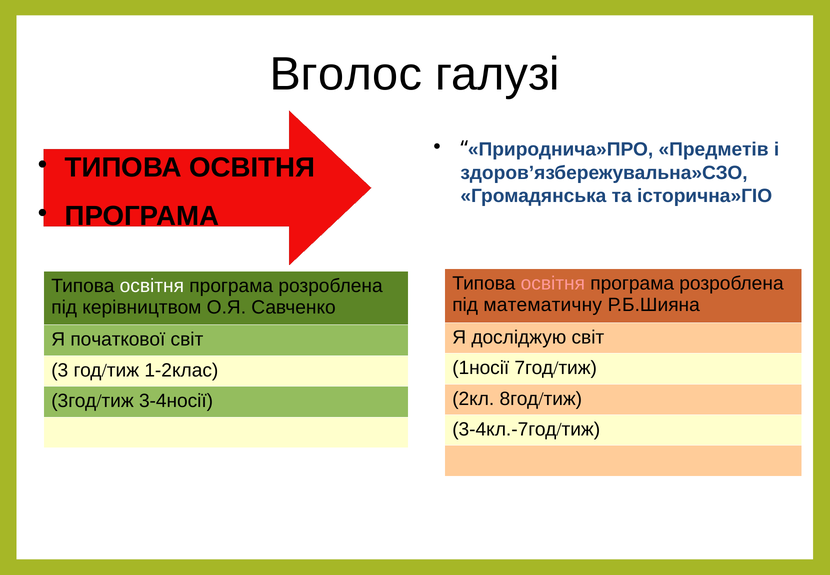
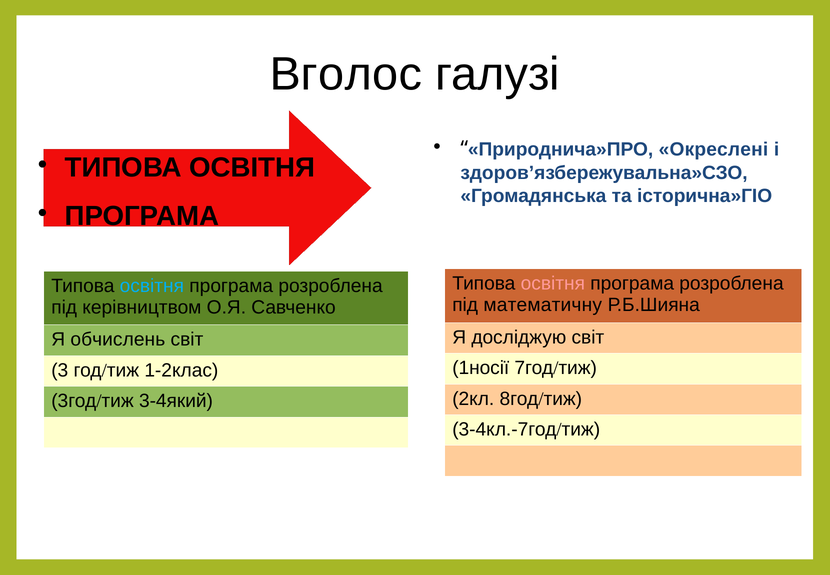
Предметів: Предметів -> Окреслені
освітня at (152, 286) colour: white -> light blue
початкової: початкової -> обчислень
3-4носії: 3-4носії -> 3-4який
